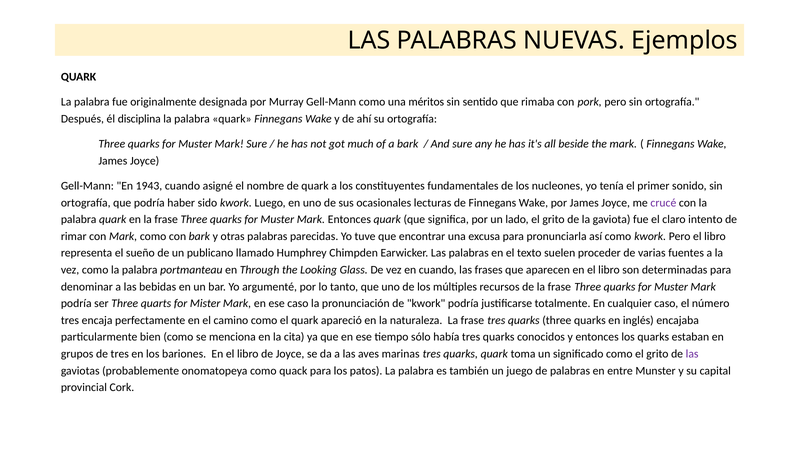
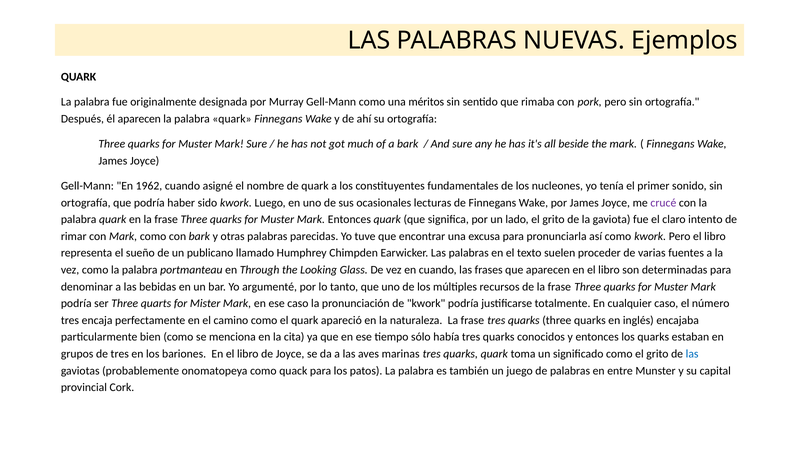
él disciplina: disciplina -> aparecen
1943: 1943 -> 1962
las at (692, 353) colour: purple -> blue
